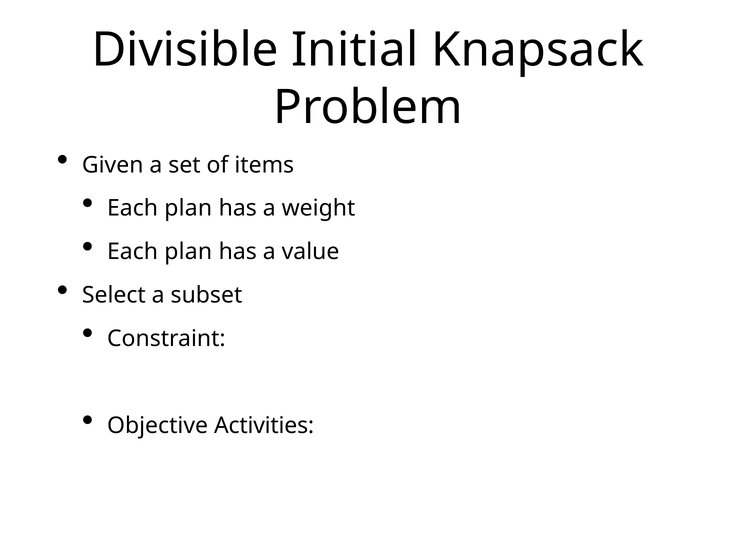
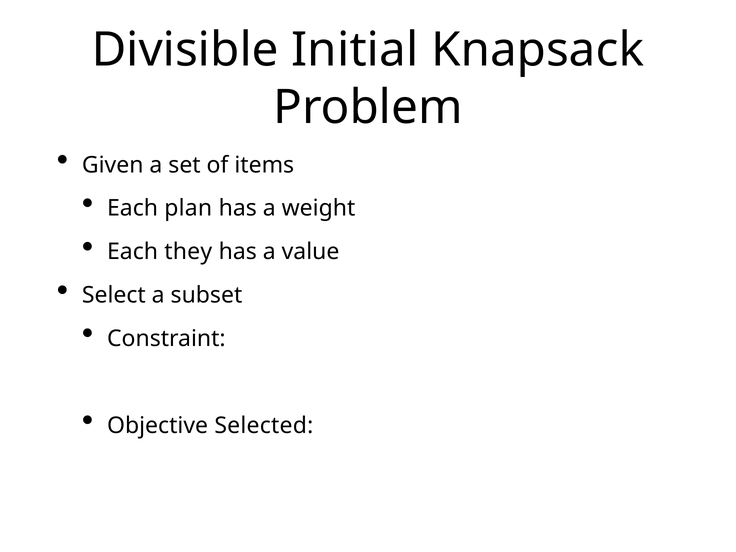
plan at (188, 252): plan -> they
Activities: Activities -> Selected
